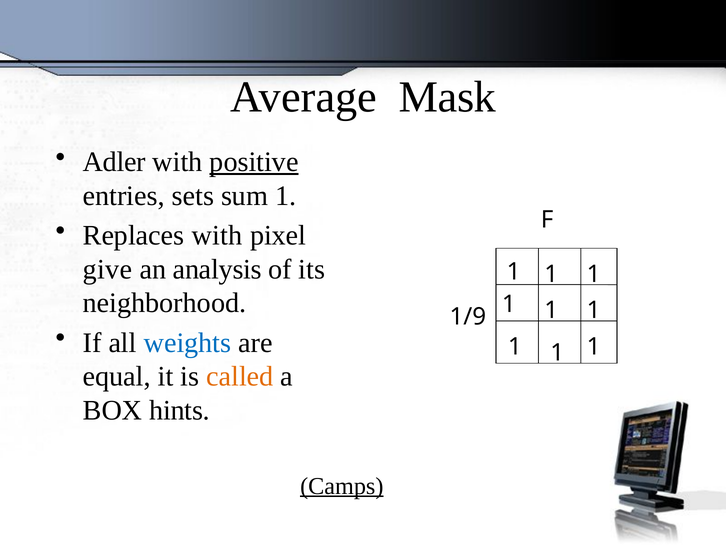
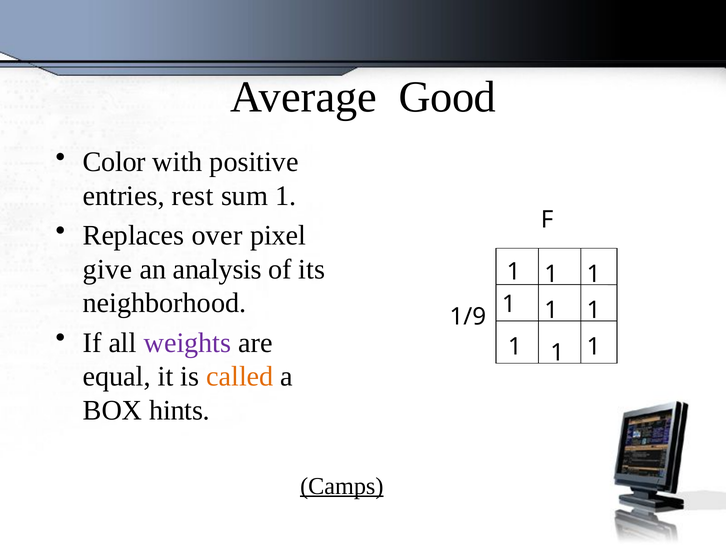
Mask: Mask -> Good
Adler: Adler -> Color
positive underline: present -> none
sets: sets -> rest
Replaces with: with -> over
weights colour: blue -> purple
